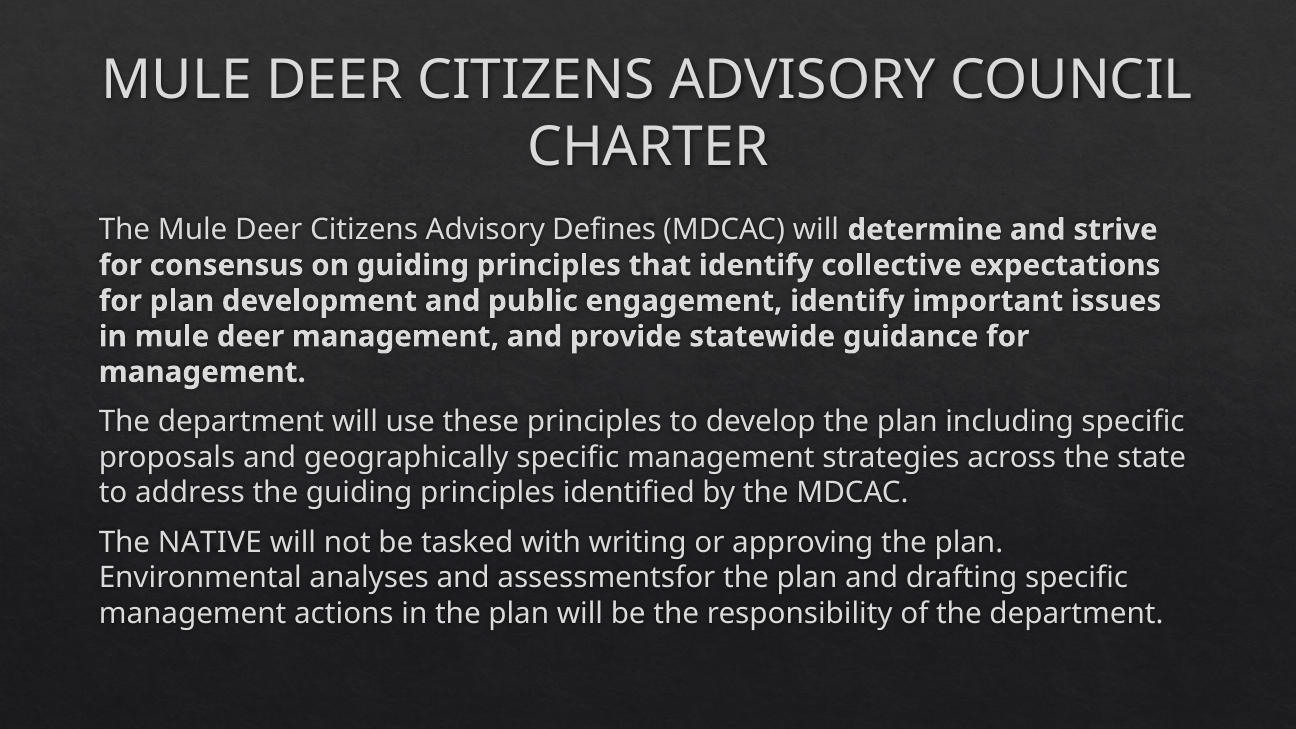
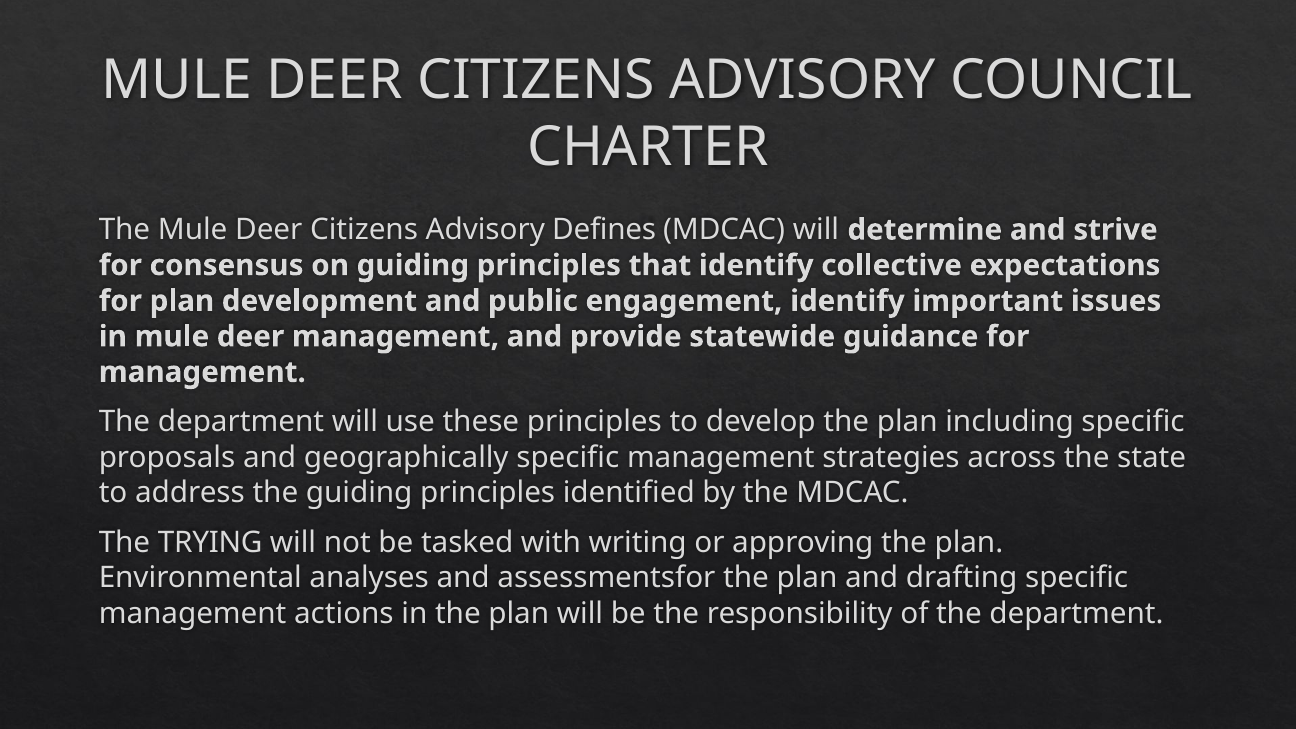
NATIVE: NATIVE -> TRYING
